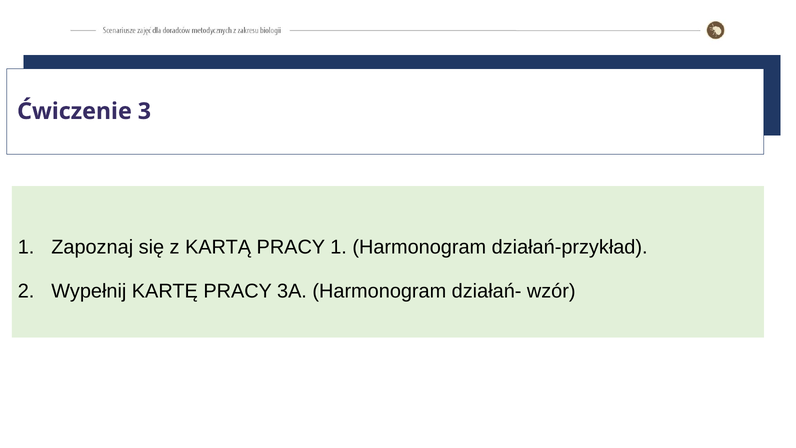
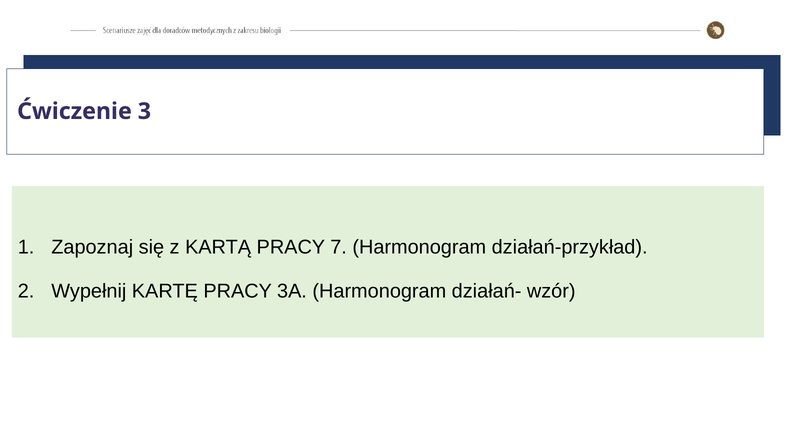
PRACY 1: 1 -> 7
